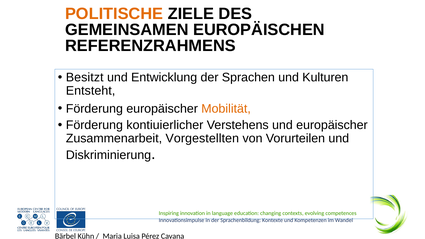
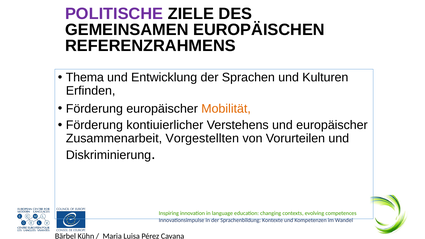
POLITISCHE colour: orange -> purple
Besitzt: Besitzt -> Thema
Entsteht: Entsteht -> Erfinden
